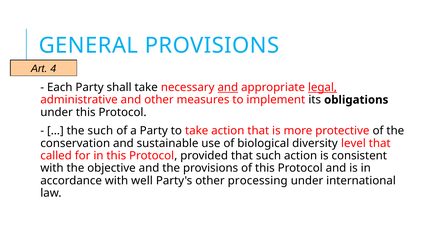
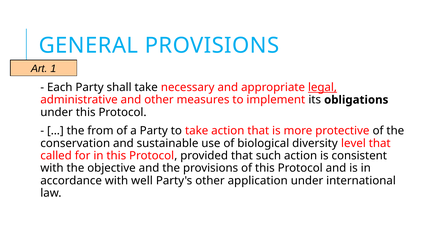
4: 4 -> 1
and at (228, 87) underline: present -> none
the such: such -> from
processing: processing -> application
